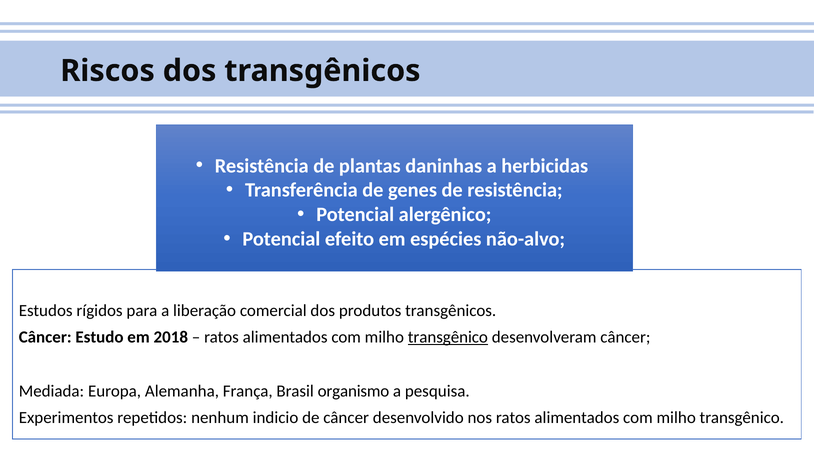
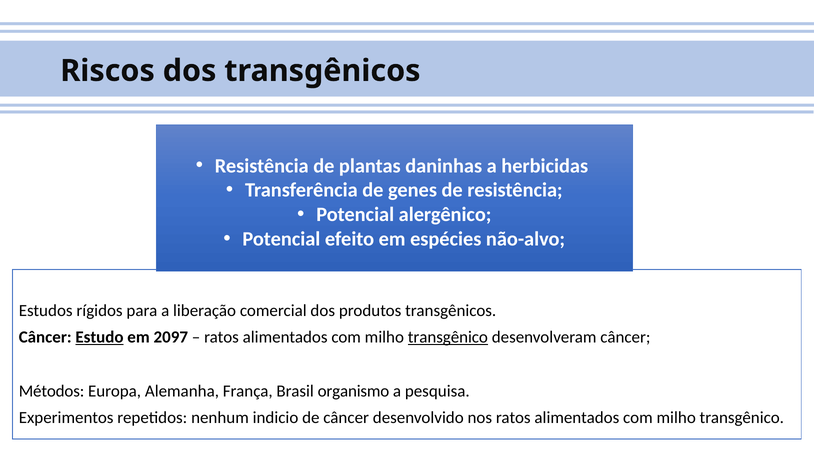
Estudo underline: none -> present
2018: 2018 -> 2097
Mediada: Mediada -> Métodos
